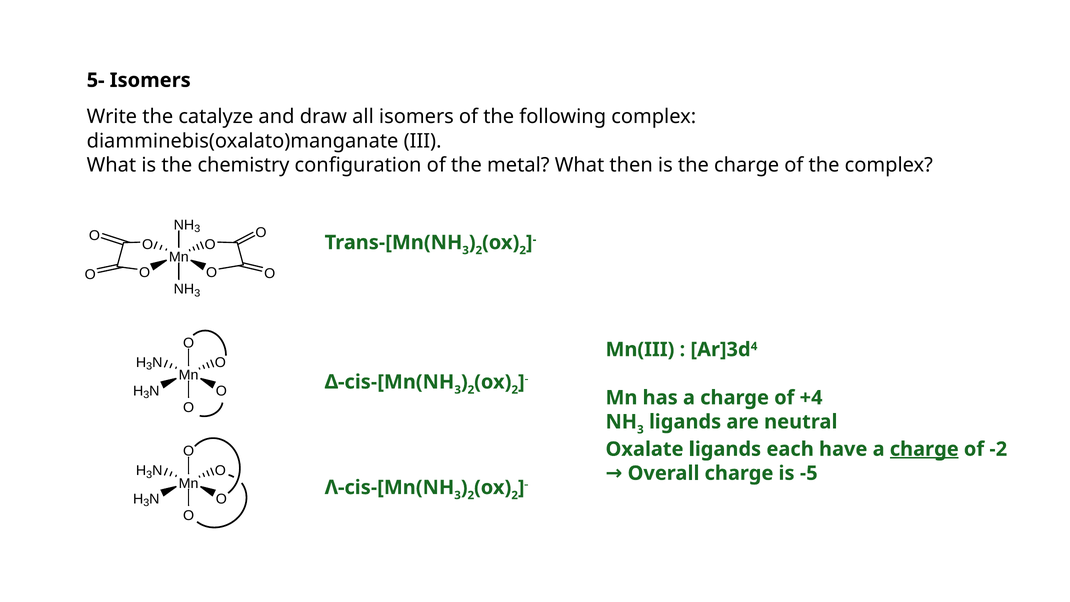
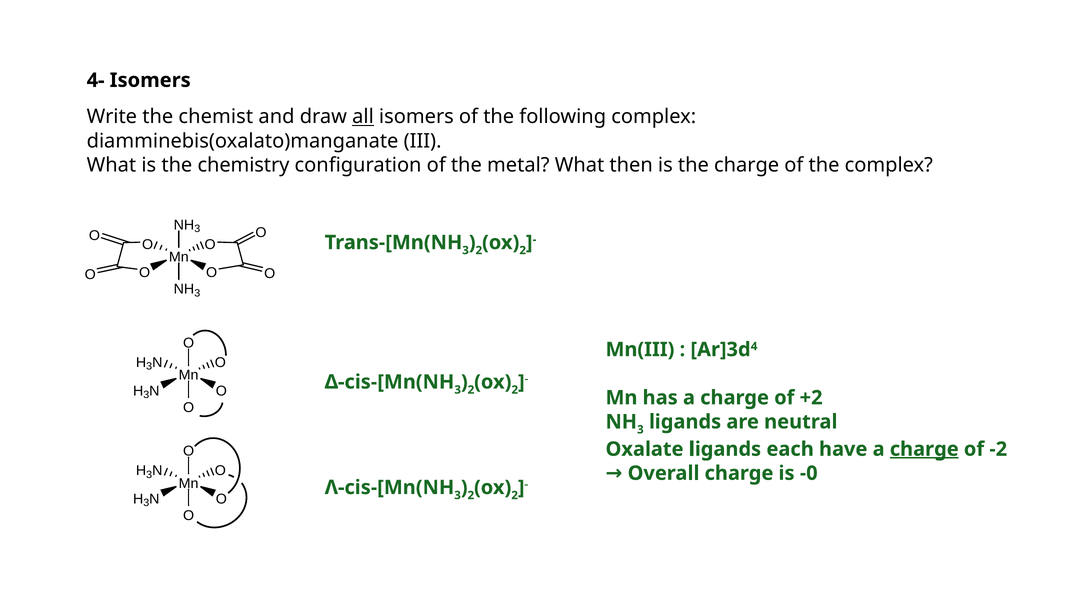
5-: 5- -> 4-
catalyze: catalyze -> chemist
all underline: none -> present
+4: +4 -> +2
-5: -5 -> -0
